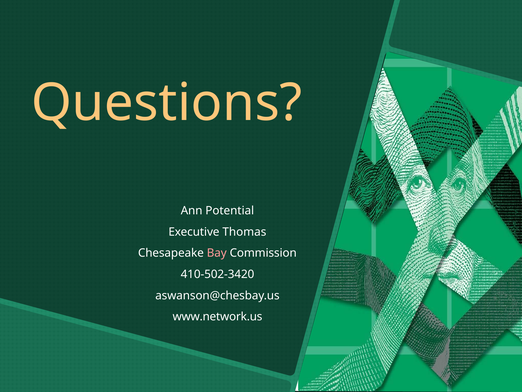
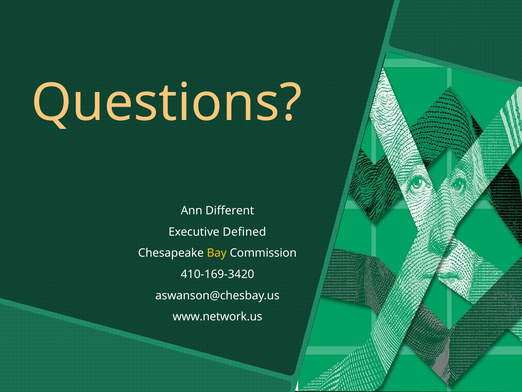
Potential: Potential -> Different
Thomas: Thomas -> Defined
Bay colour: pink -> yellow
410-502-3420: 410-502-3420 -> 410-169-3420
